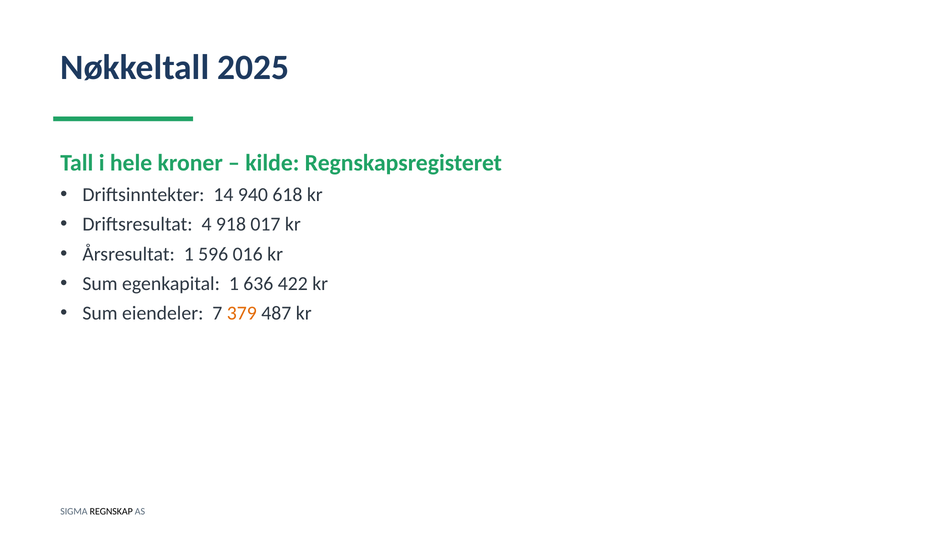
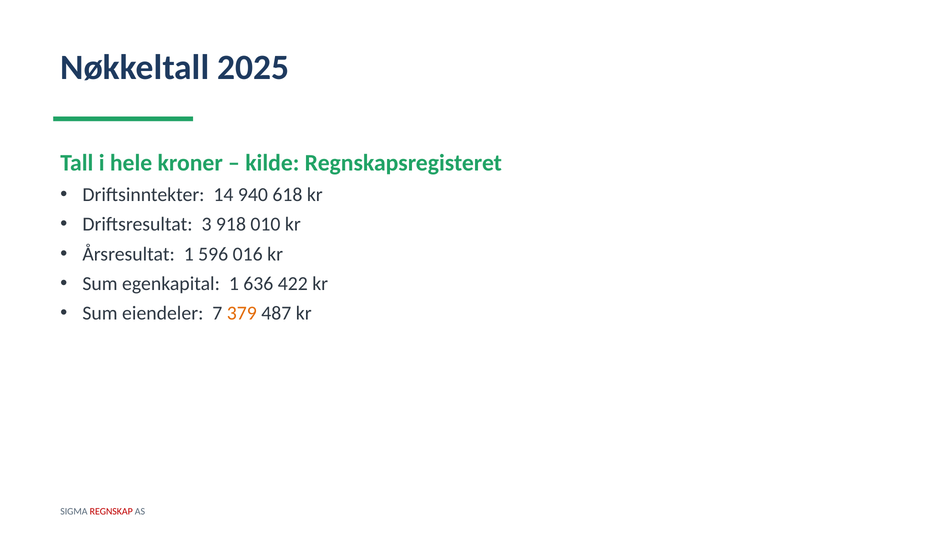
4: 4 -> 3
017: 017 -> 010
REGNSKAP colour: black -> red
